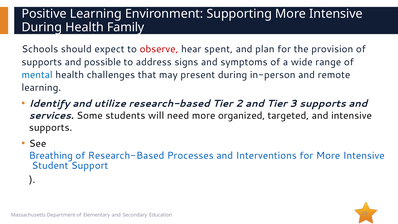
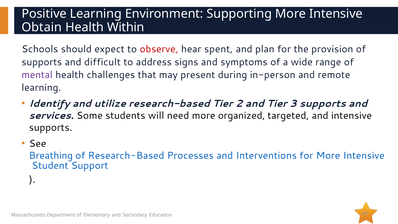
During at (42, 27): During -> Obtain
Family: Family -> Within
possible: possible -> difficult
mental colour: blue -> purple
